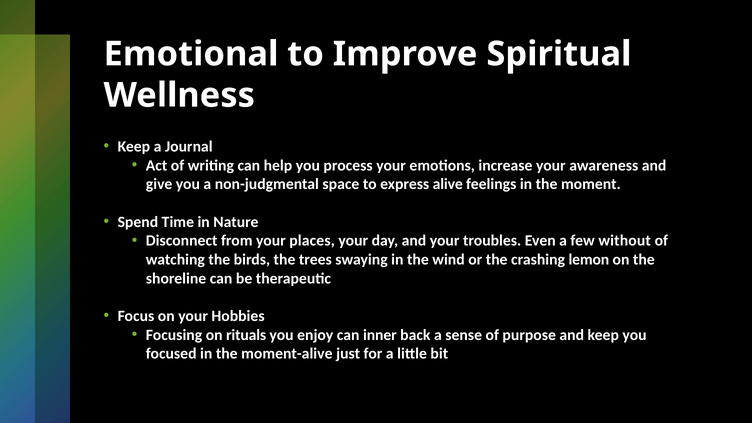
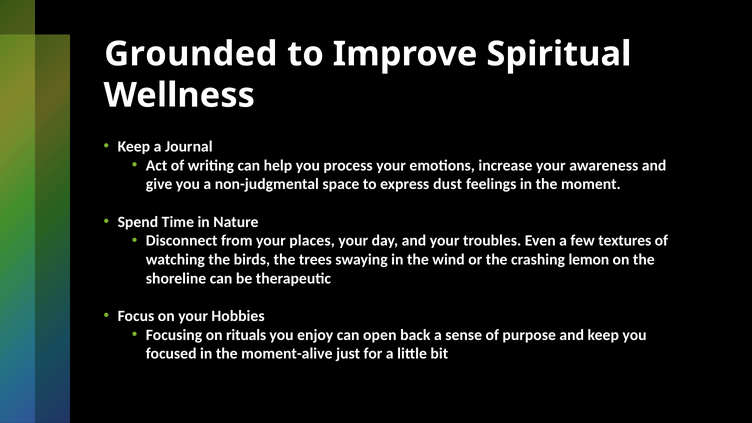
Emotional: Emotional -> Grounded
alive: alive -> dust
without: without -> textures
inner: inner -> open
